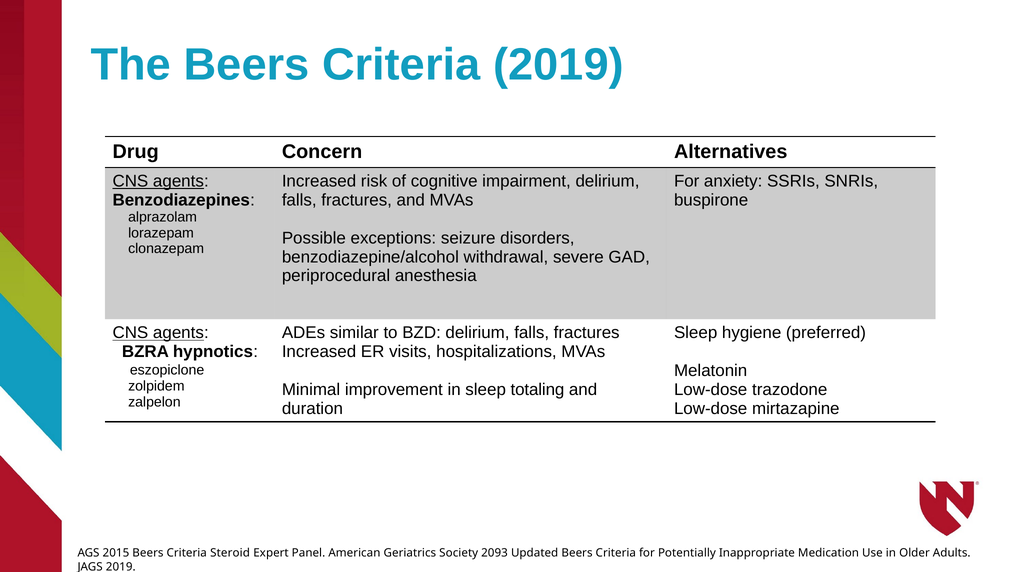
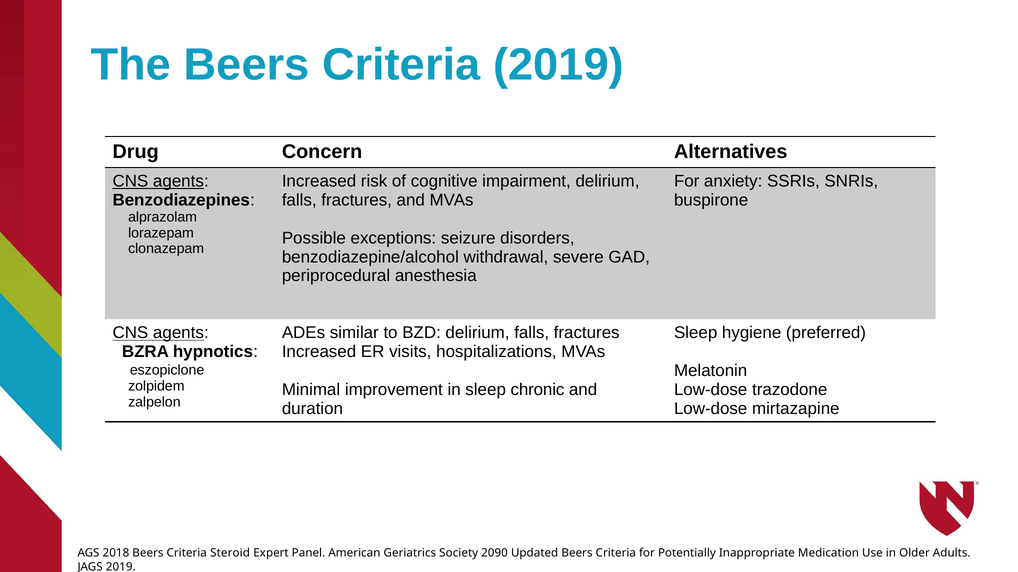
totaling: totaling -> chronic
2015: 2015 -> 2018
2093: 2093 -> 2090
